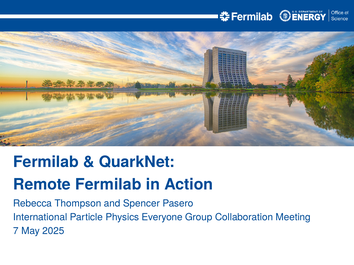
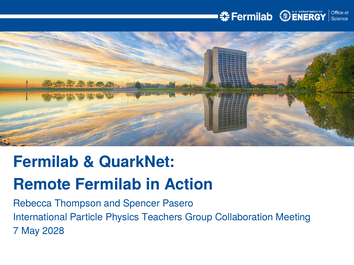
Everyone: Everyone -> Teachers
2025: 2025 -> 2028
